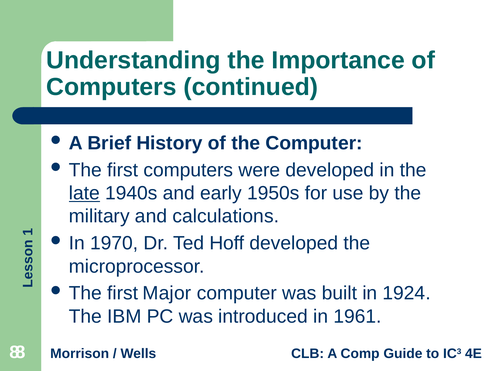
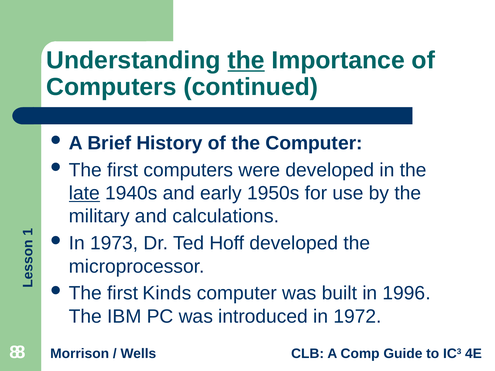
the at (246, 60) underline: none -> present
1970: 1970 -> 1973
Major: Major -> Kinds
1924: 1924 -> 1996
1961: 1961 -> 1972
